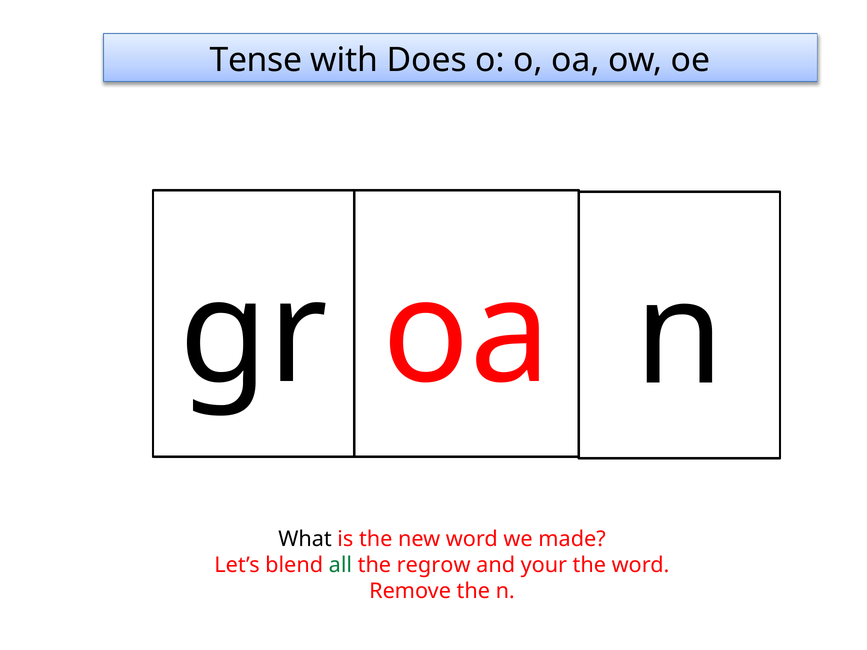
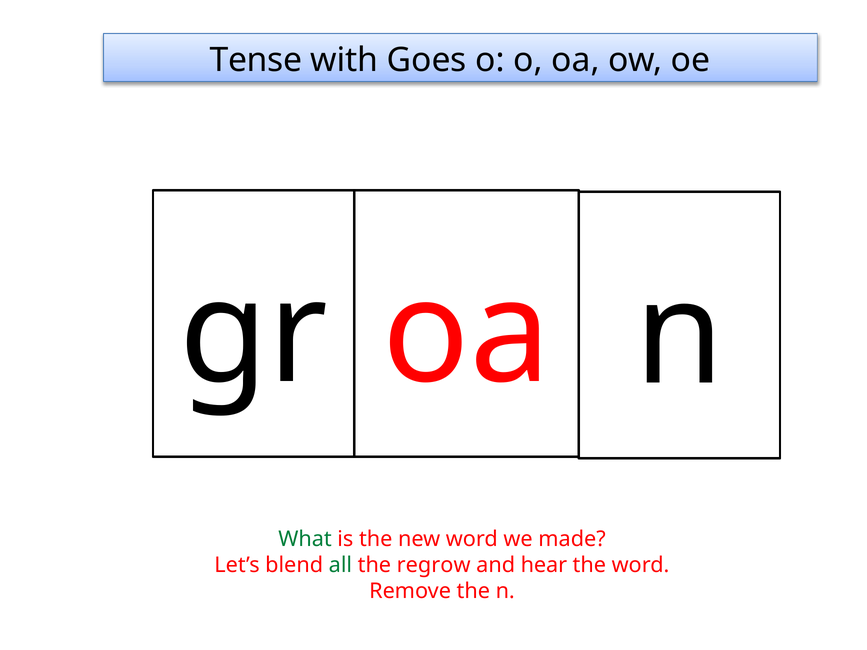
Does: Does -> Goes
What colour: black -> green
your: your -> hear
